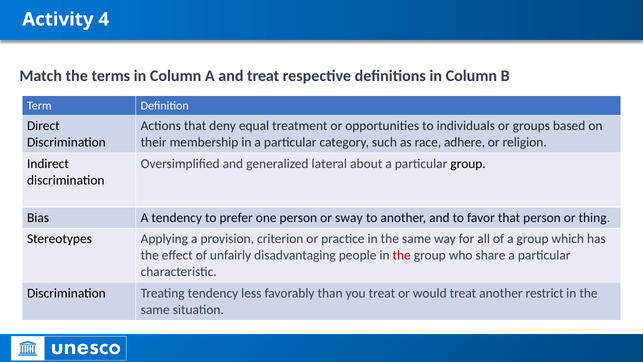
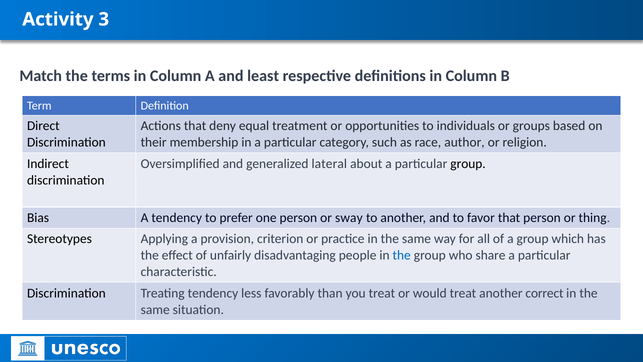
4: 4 -> 3
and treat: treat -> least
adhere: adhere -> author
the at (402, 255) colour: red -> blue
restrict: restrict -> correct
